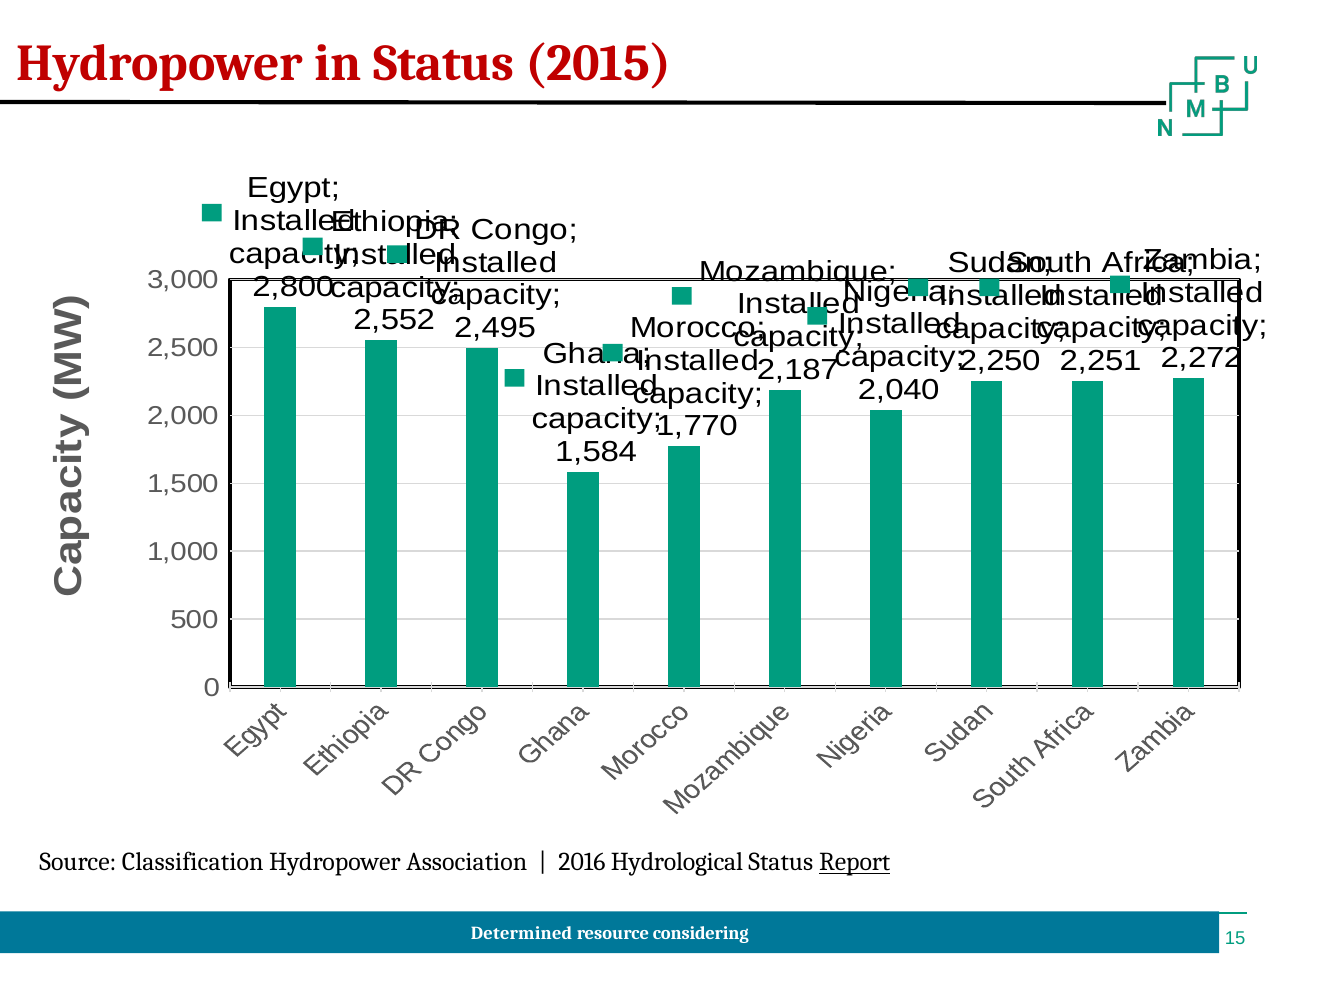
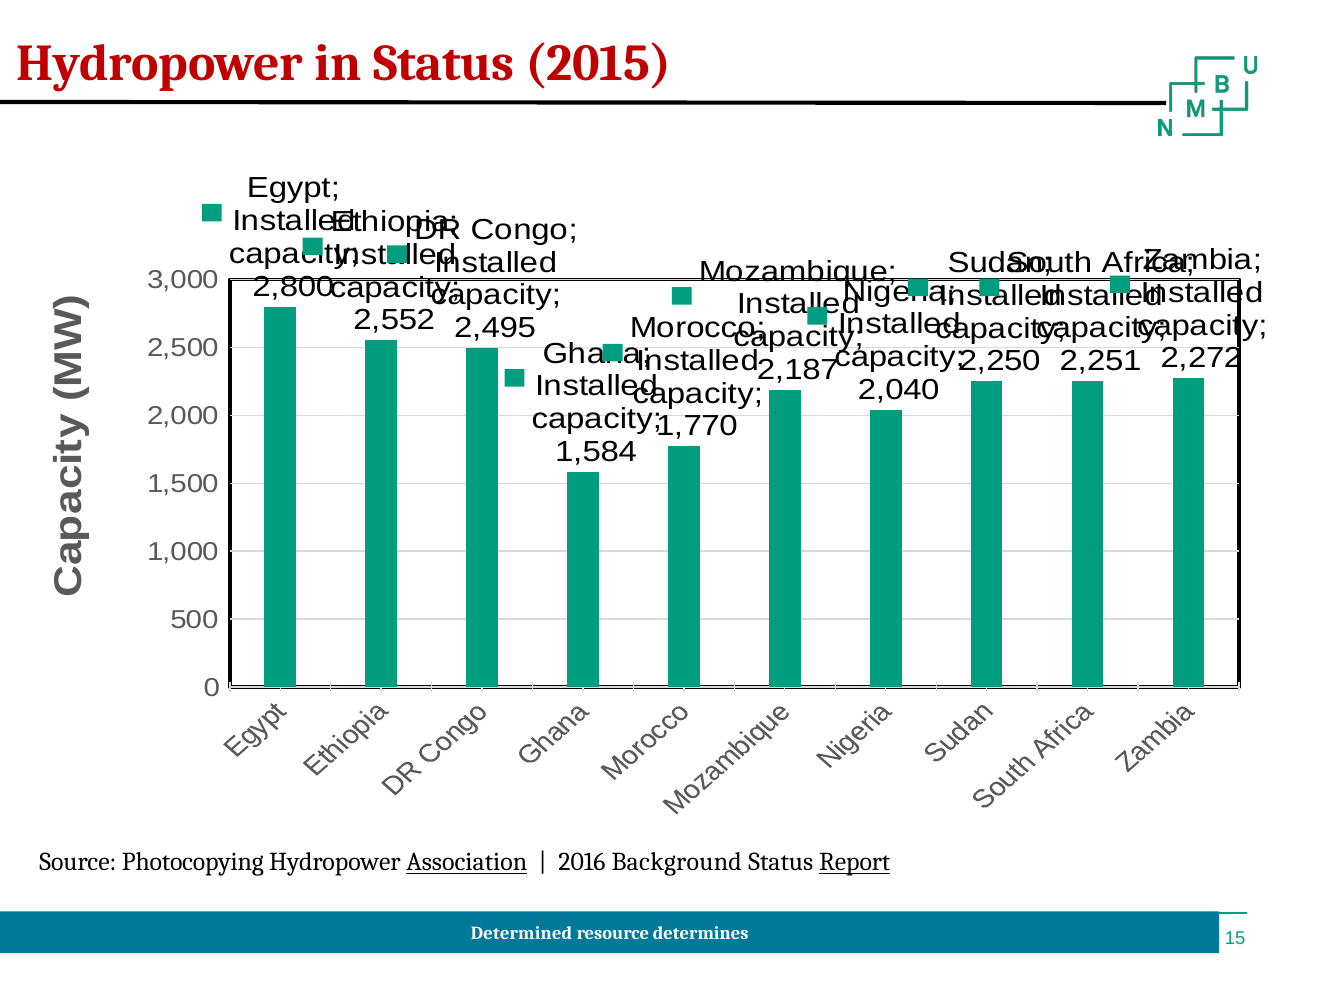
Classification: Classification -> Photocopying
Association underline: none -> present
Hydrological: Hydrological -> Background
considering: considering -> determines
